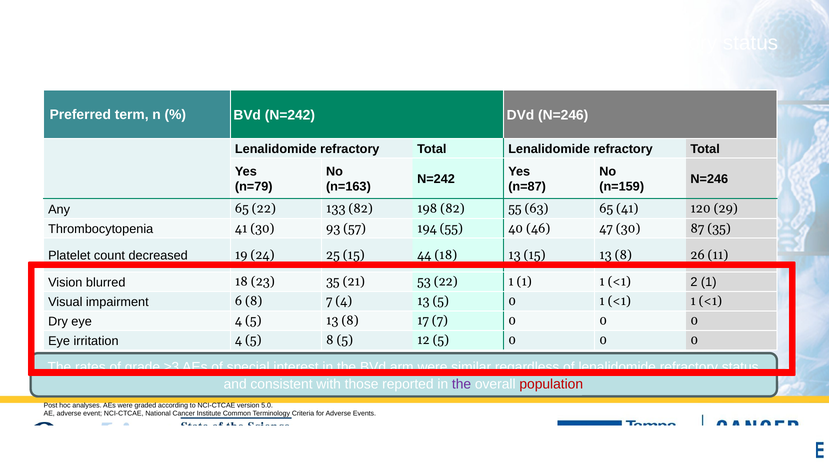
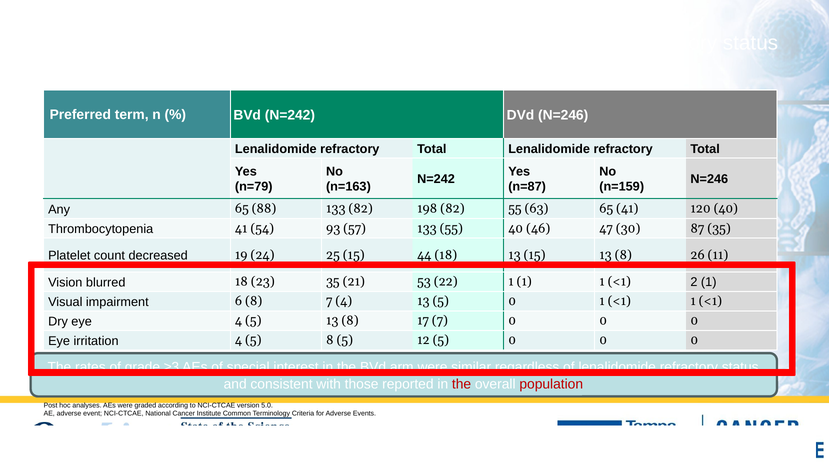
65 22: 22 -> 88
120 29: 29 -> 40
41 30: 30 -> 54
57 194: 194 -> 133
the at (462, 384) colour: purple -> red
